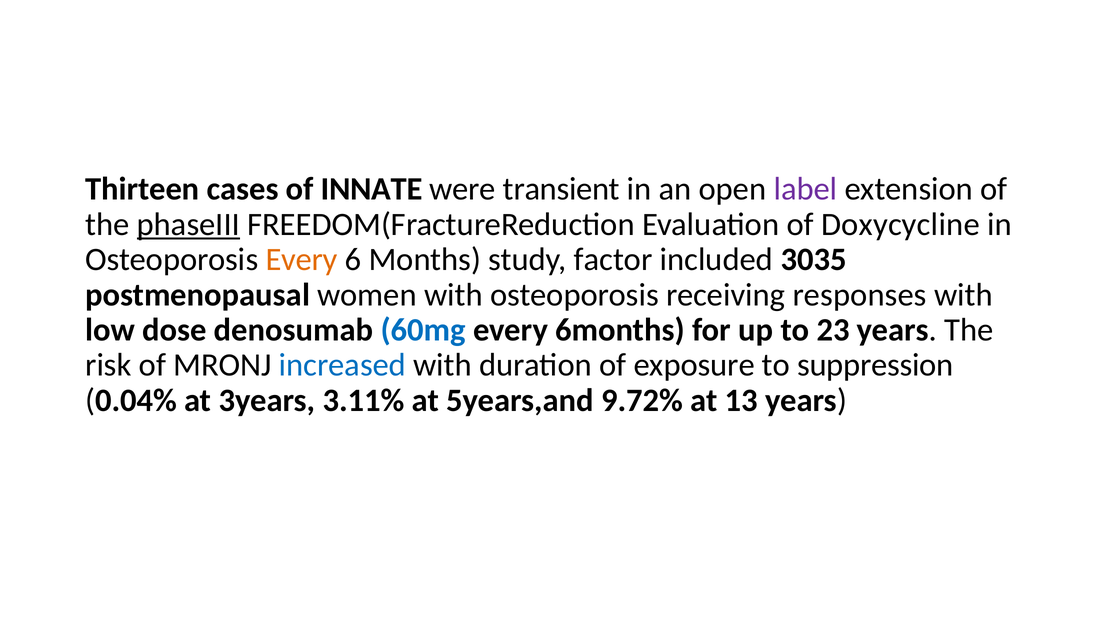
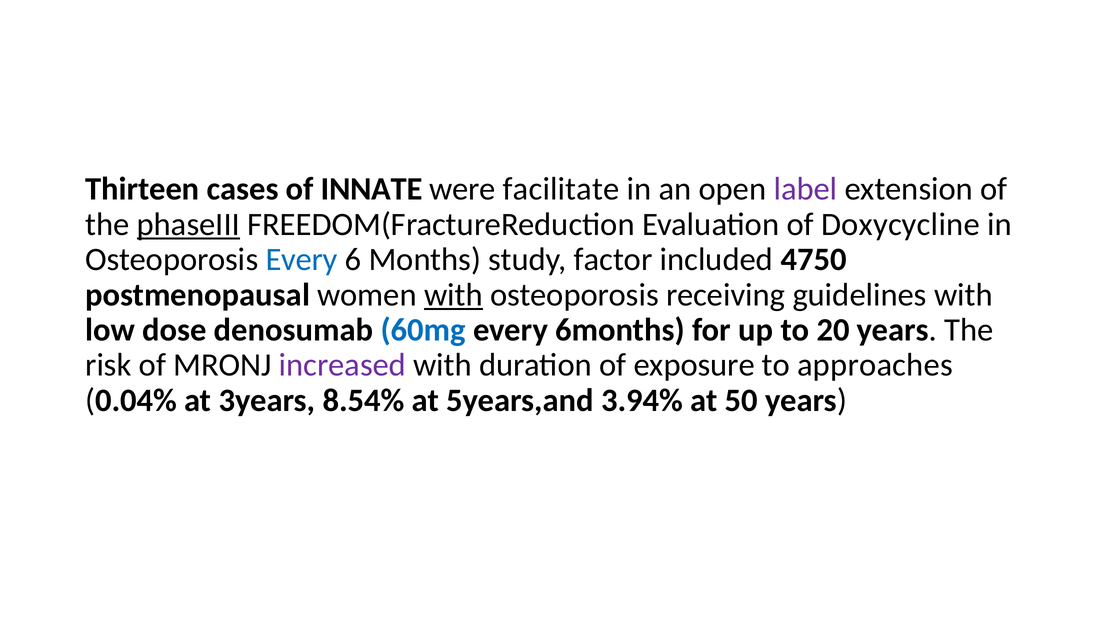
transient: transient -> facilitate
Every at (302, 259) colour: orange -> blue
3035: 3035 -> 4750
with at (453, 295) underline: none -> present
responses: responses -> guidelines
23: 23 -> 20
increased colour: blue -> purple
suppression: suppression -> approaches
3.11%: 3.11% -> 8.54%
9.72%: 9.72% -> 3.94%
13: 13 -> 50
